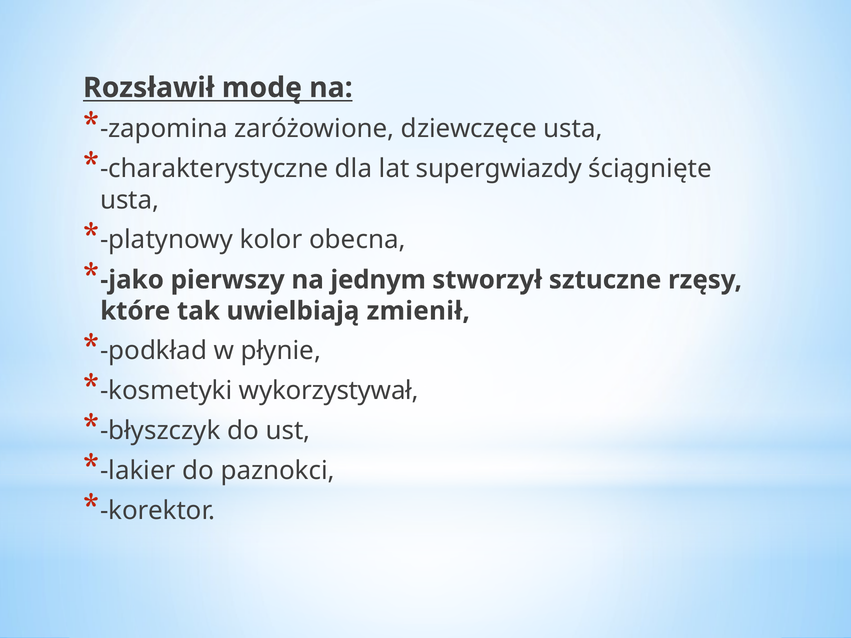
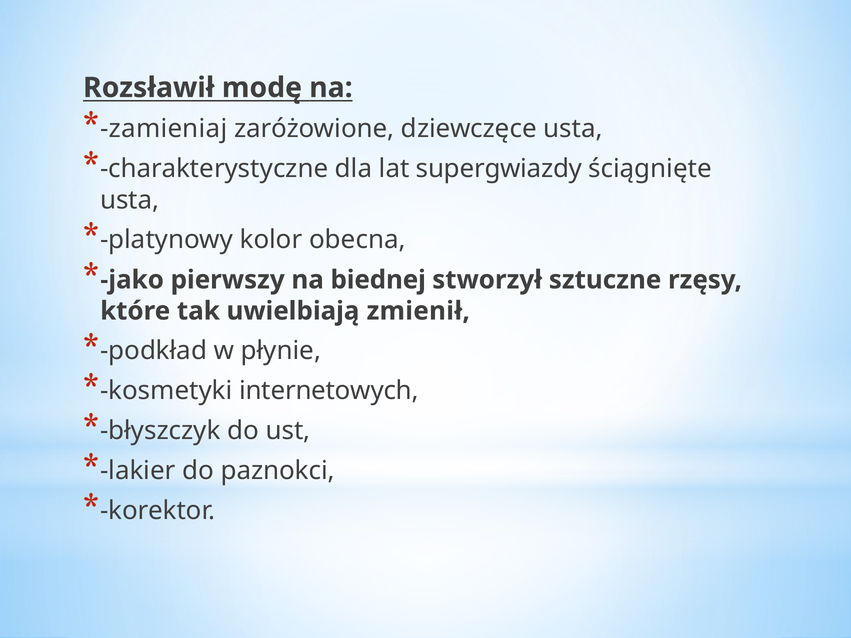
zapomina: zapomina -> zamieniaj
jednym: jednym -> biednej
wykorzystywał: wykorzystywał -> internetowych
